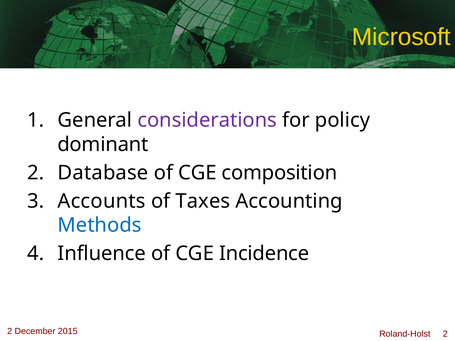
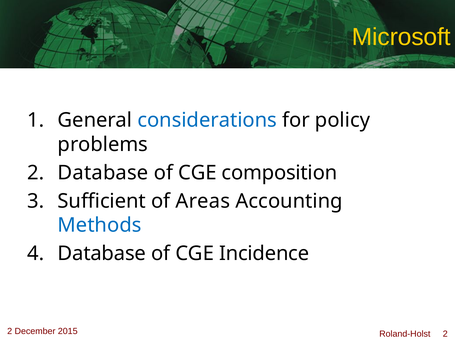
considerations colour: purple -> blue
dominant: dominant -> problems
Accounts: Accounts -> Sufficient
Taxes: Taxes -> Areas
Influence at (102, 254): Influence -> Database
